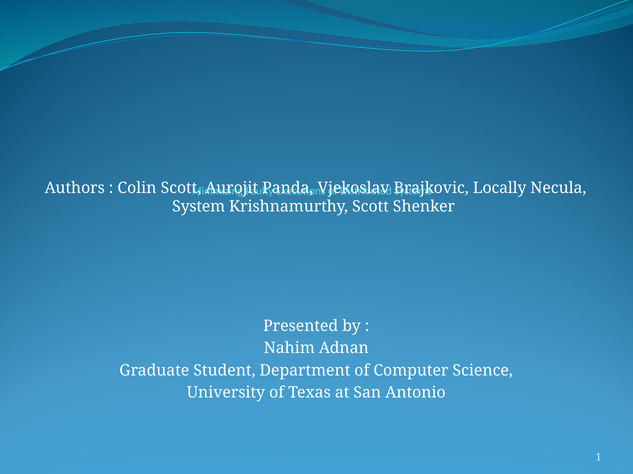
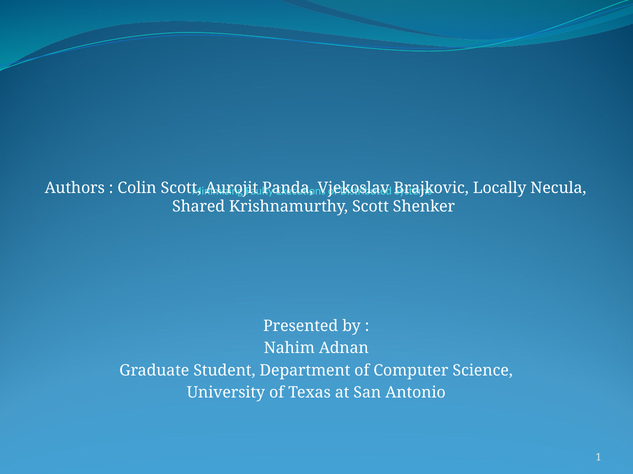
System: System -> Shared
